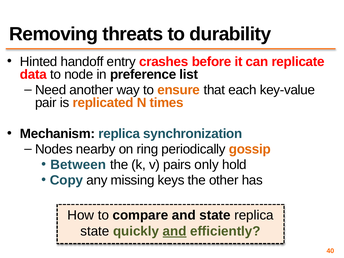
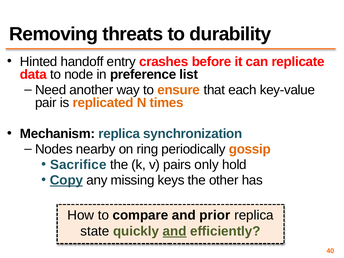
Between: Between -> Sacrifice
Copy underline: none -> present
and state: state -> prior
